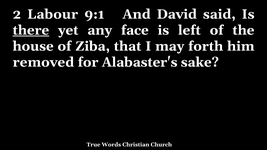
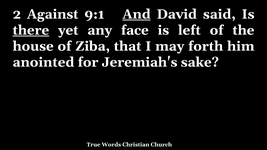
Labour: Labour -> Against
And underline: none -> present
removed: removed -> anointed
Alabaster's: Alabaster's -> Jeremiah's
